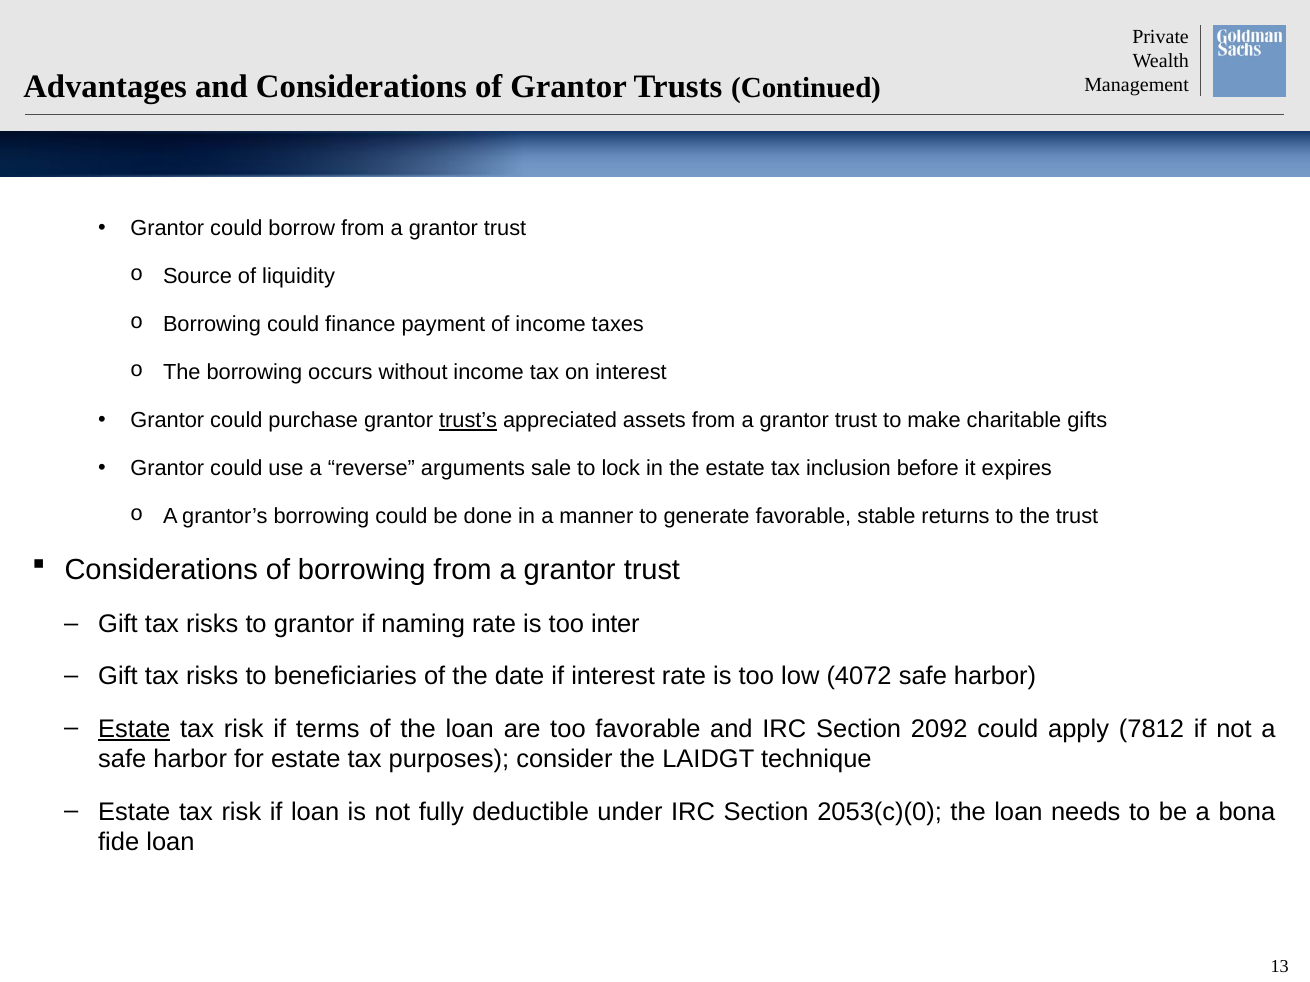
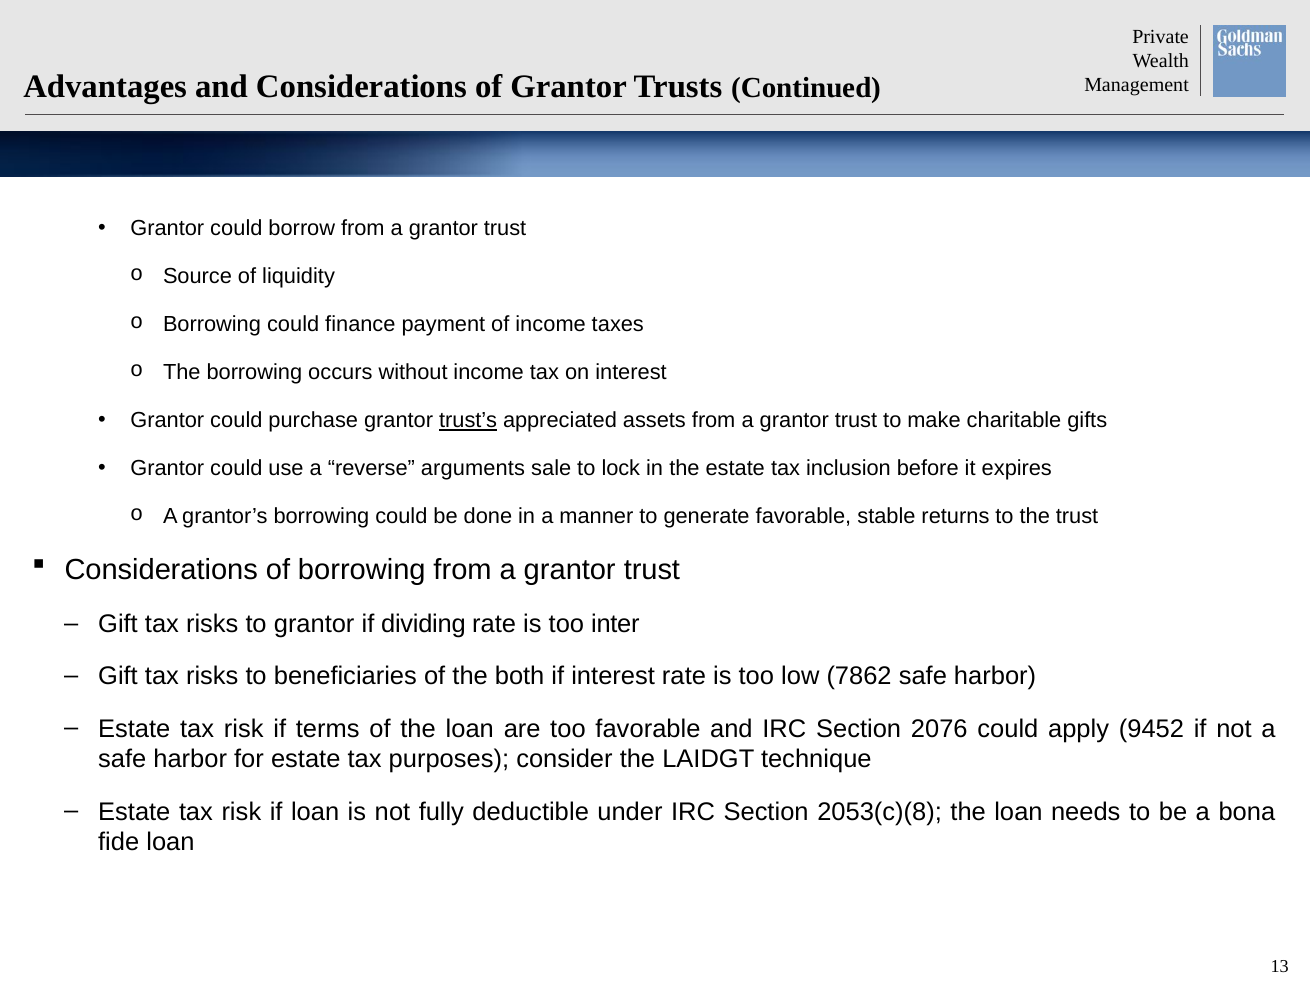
naming: naming -> dividing
date: date -> both
4072: 4072 -> 7862
Estate at (134, 729) underline: present -> none
2092: 2092 -> 2076
7812: 7812 -> 9452
2053(c)(0: 2053(c)(0 -> 2053(c)(8
